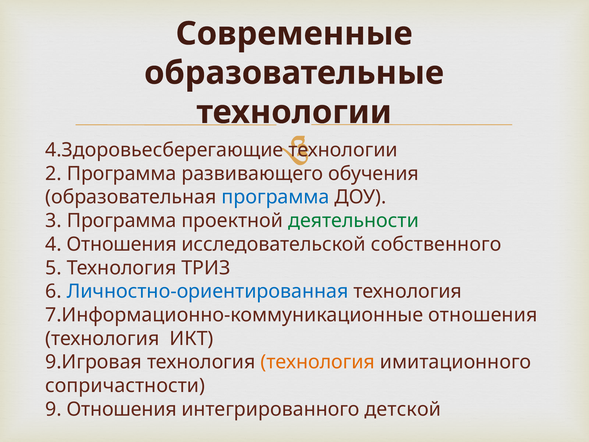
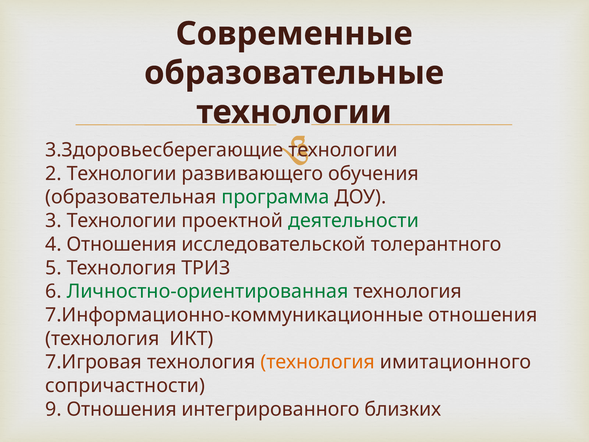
4.Здоровьесберегающие: 4.Здоровьесберегающие -> 3.Здоровьесберегающие
2 Программа: Программа -> Технологии
программа at (276, 197) colour: blue -> green
3 Программа: Программа -> Технологии
собственного: собственного -> толерантного
Личностно-ориентированная colour: blue -> green
9.Игровая: 9.Игровая -> 7.Игровая
детской: детской -> близких
